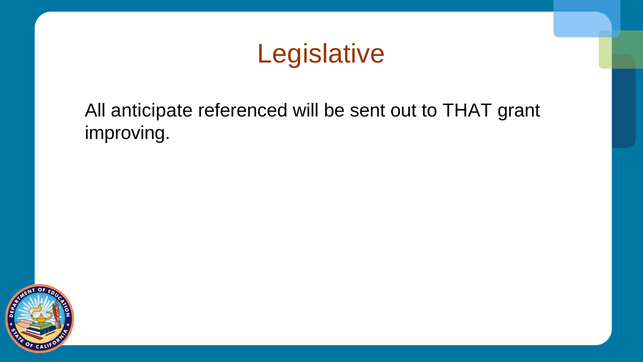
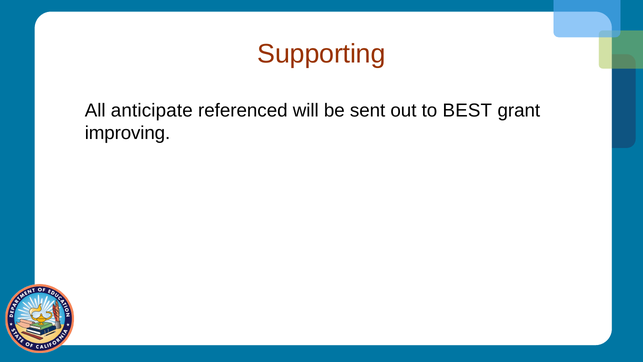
Legislative: Legislative -> Supporting
THAT: THAT -> BEST
